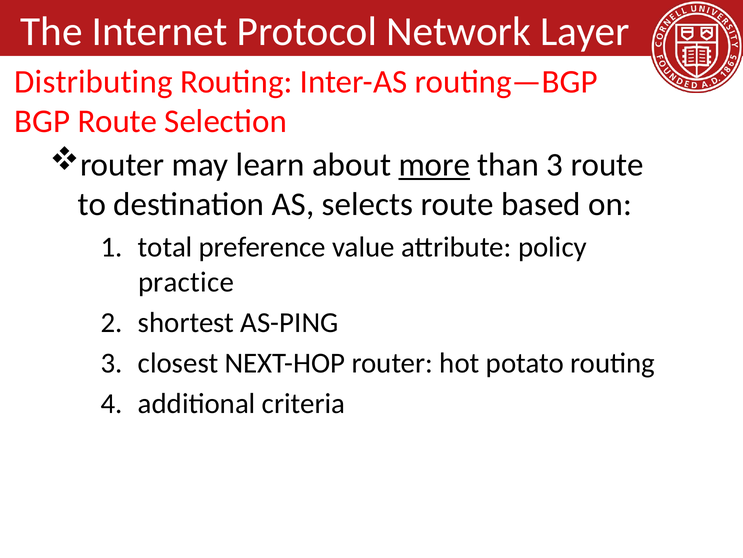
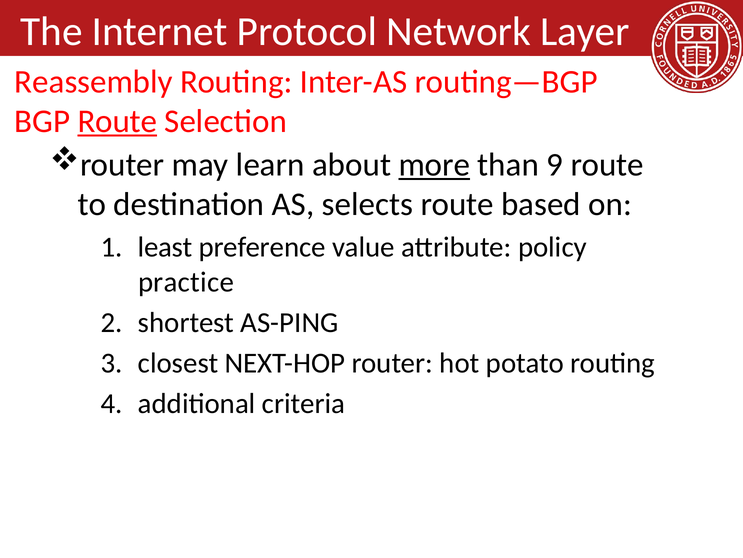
Distributing: Distributing -> Reassembly
Route at (117, 121) underline: none -> present
than 3: 3 -> 9
total: total -> least
